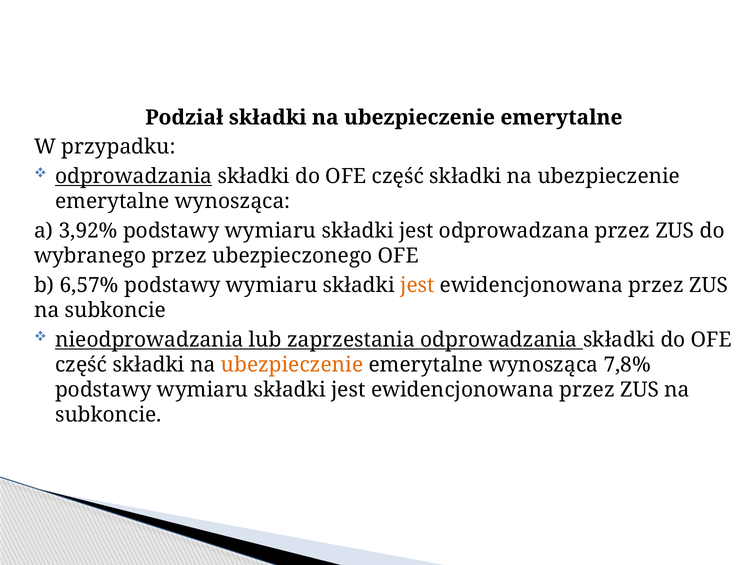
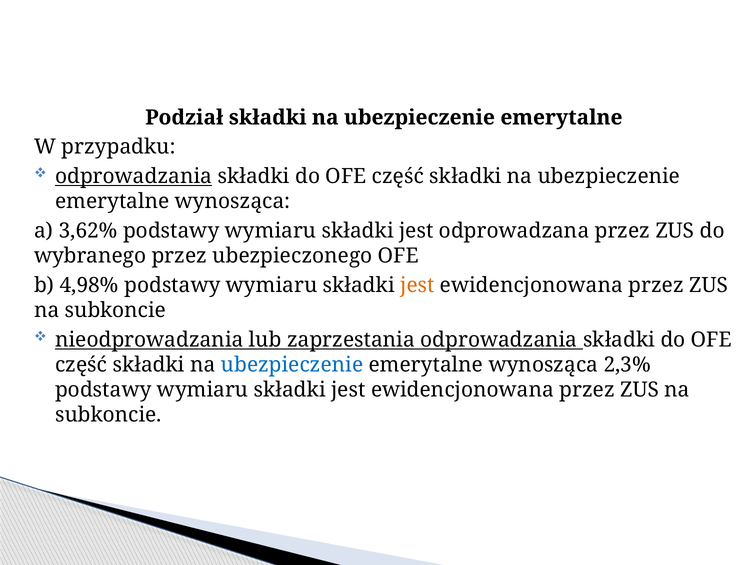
3,92%: 3,92% -> 3,62%
6,57%: 6,57% -> 4,98%
ubezpieczenie at (292, 365) colour: orange -> blue
7,8%: 7,8% -> 2,3%
